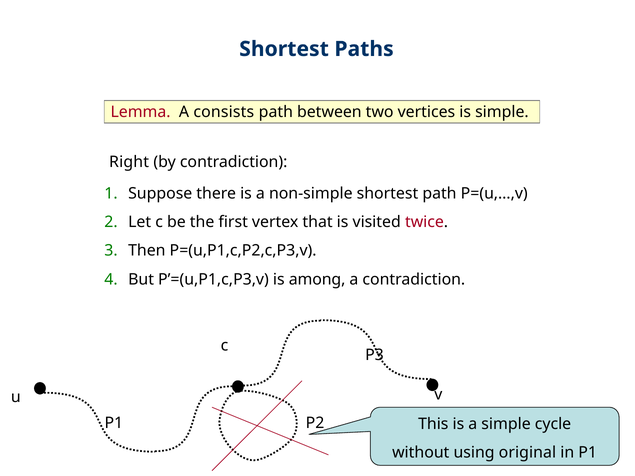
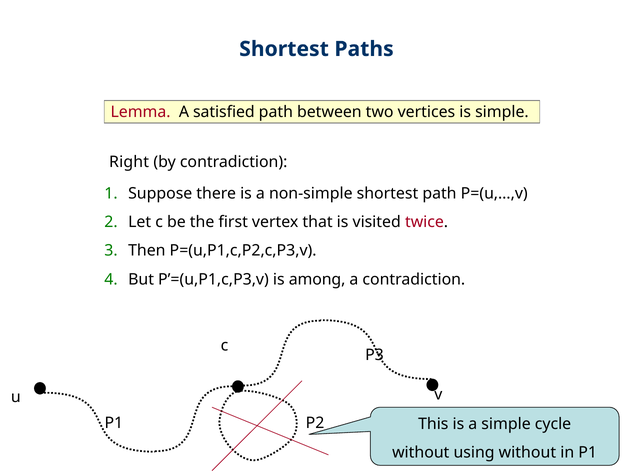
consists: consists -> satisfied
using original: original -> without
